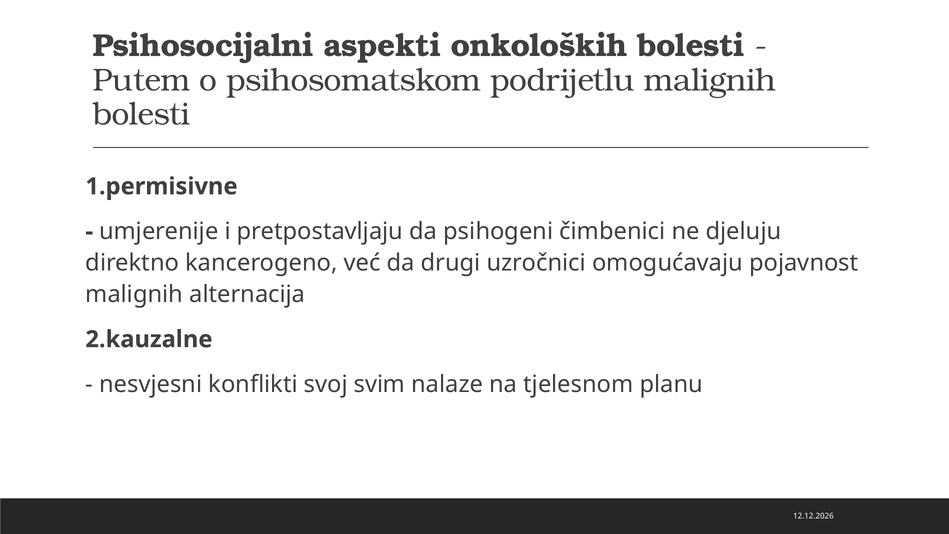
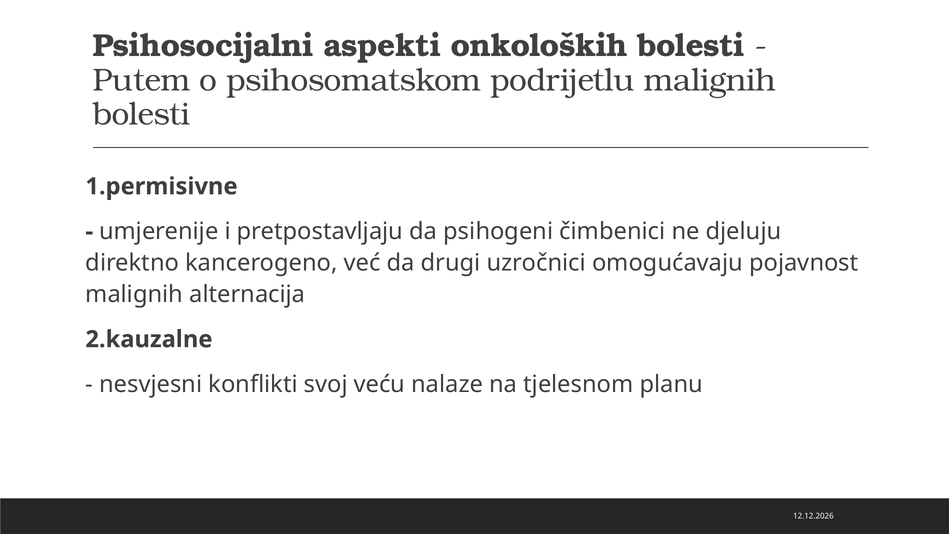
svim: svim -> veću
